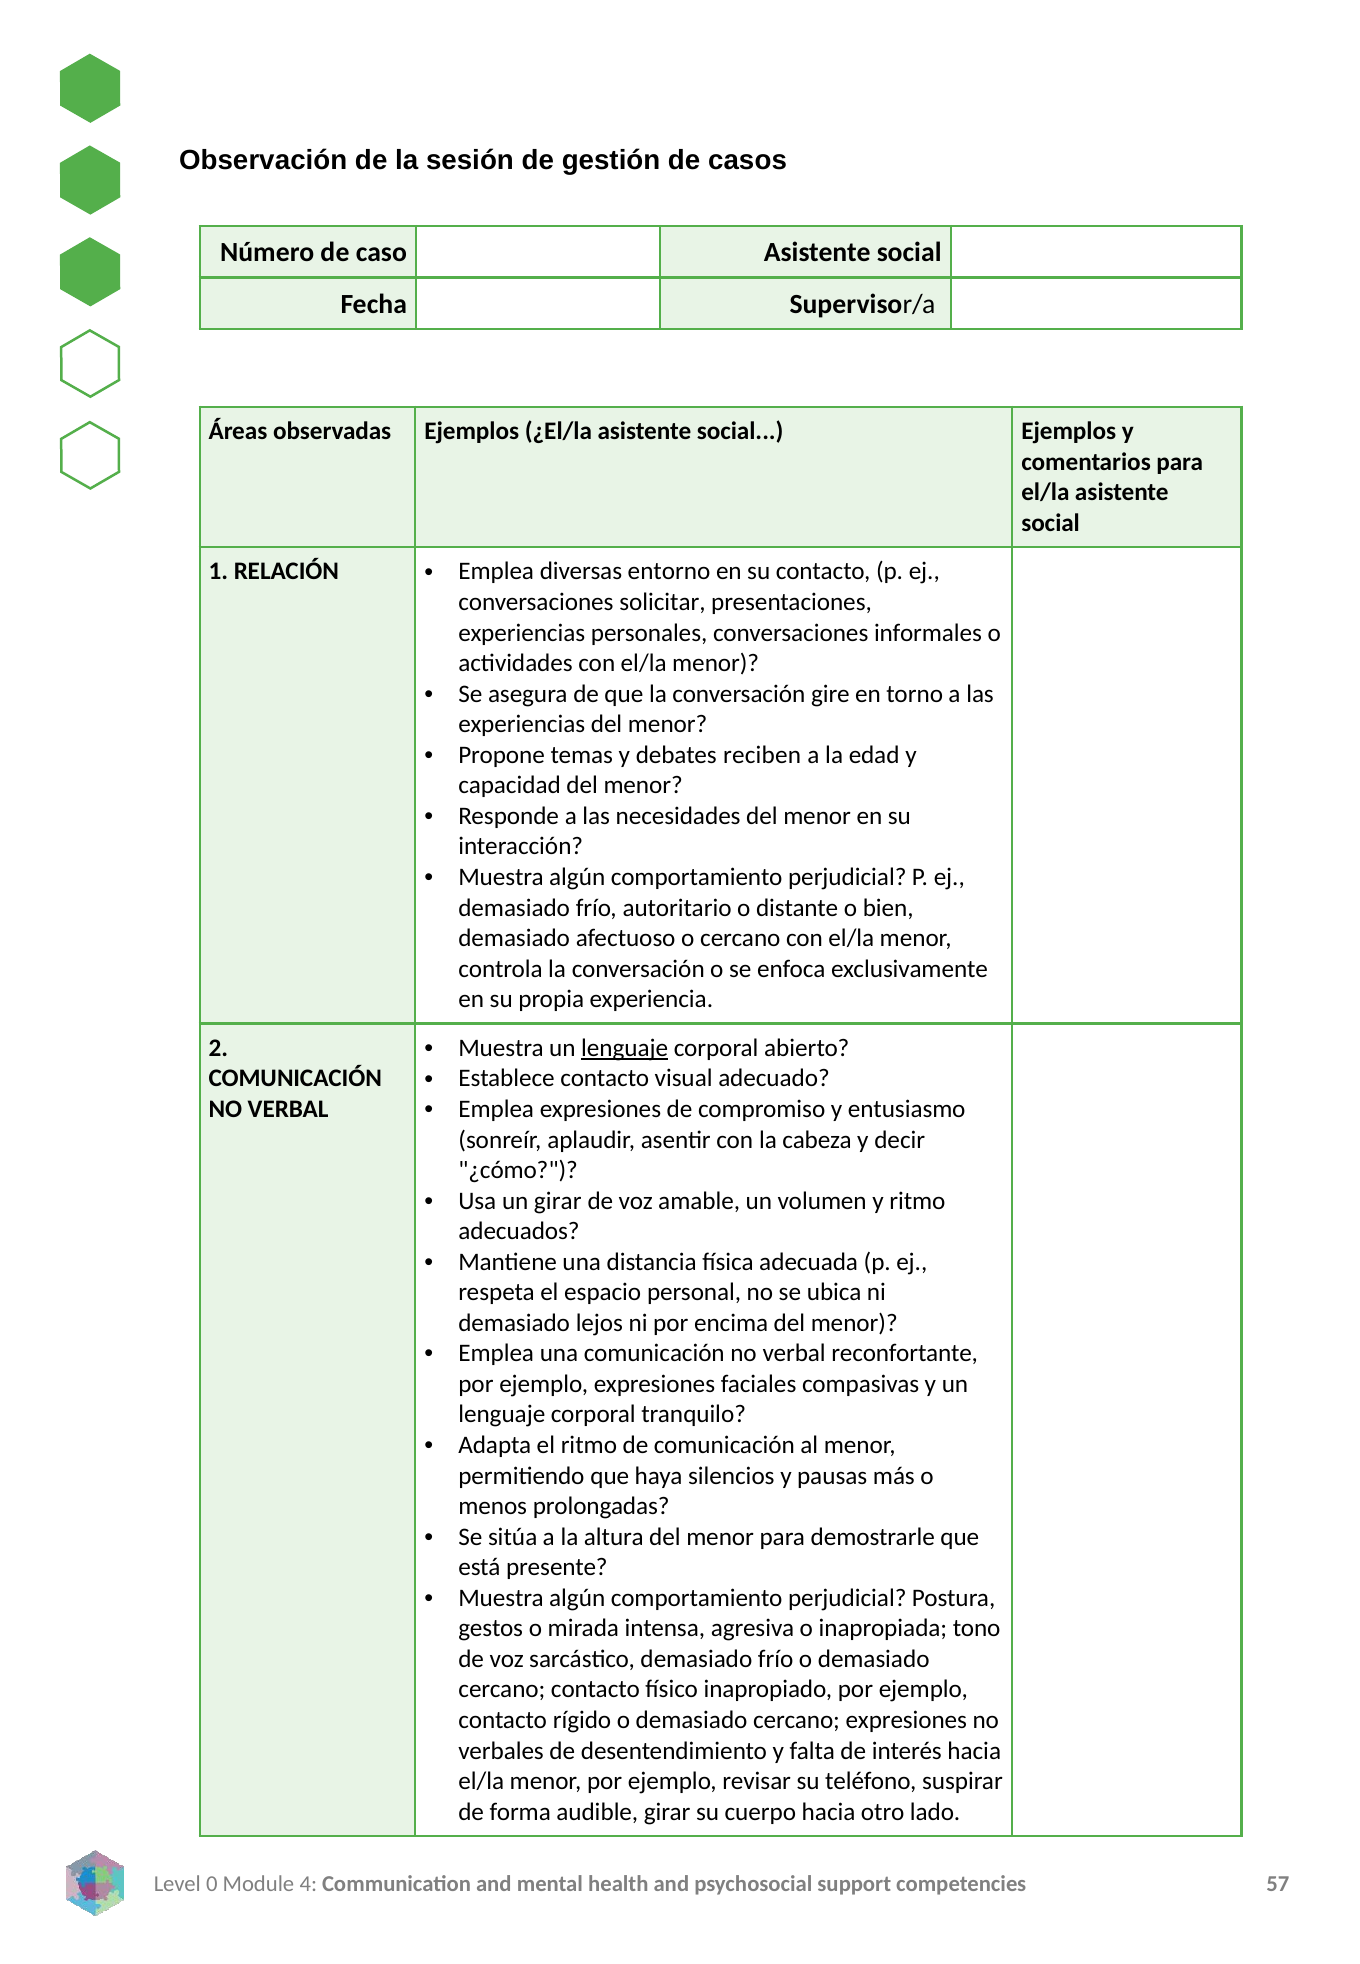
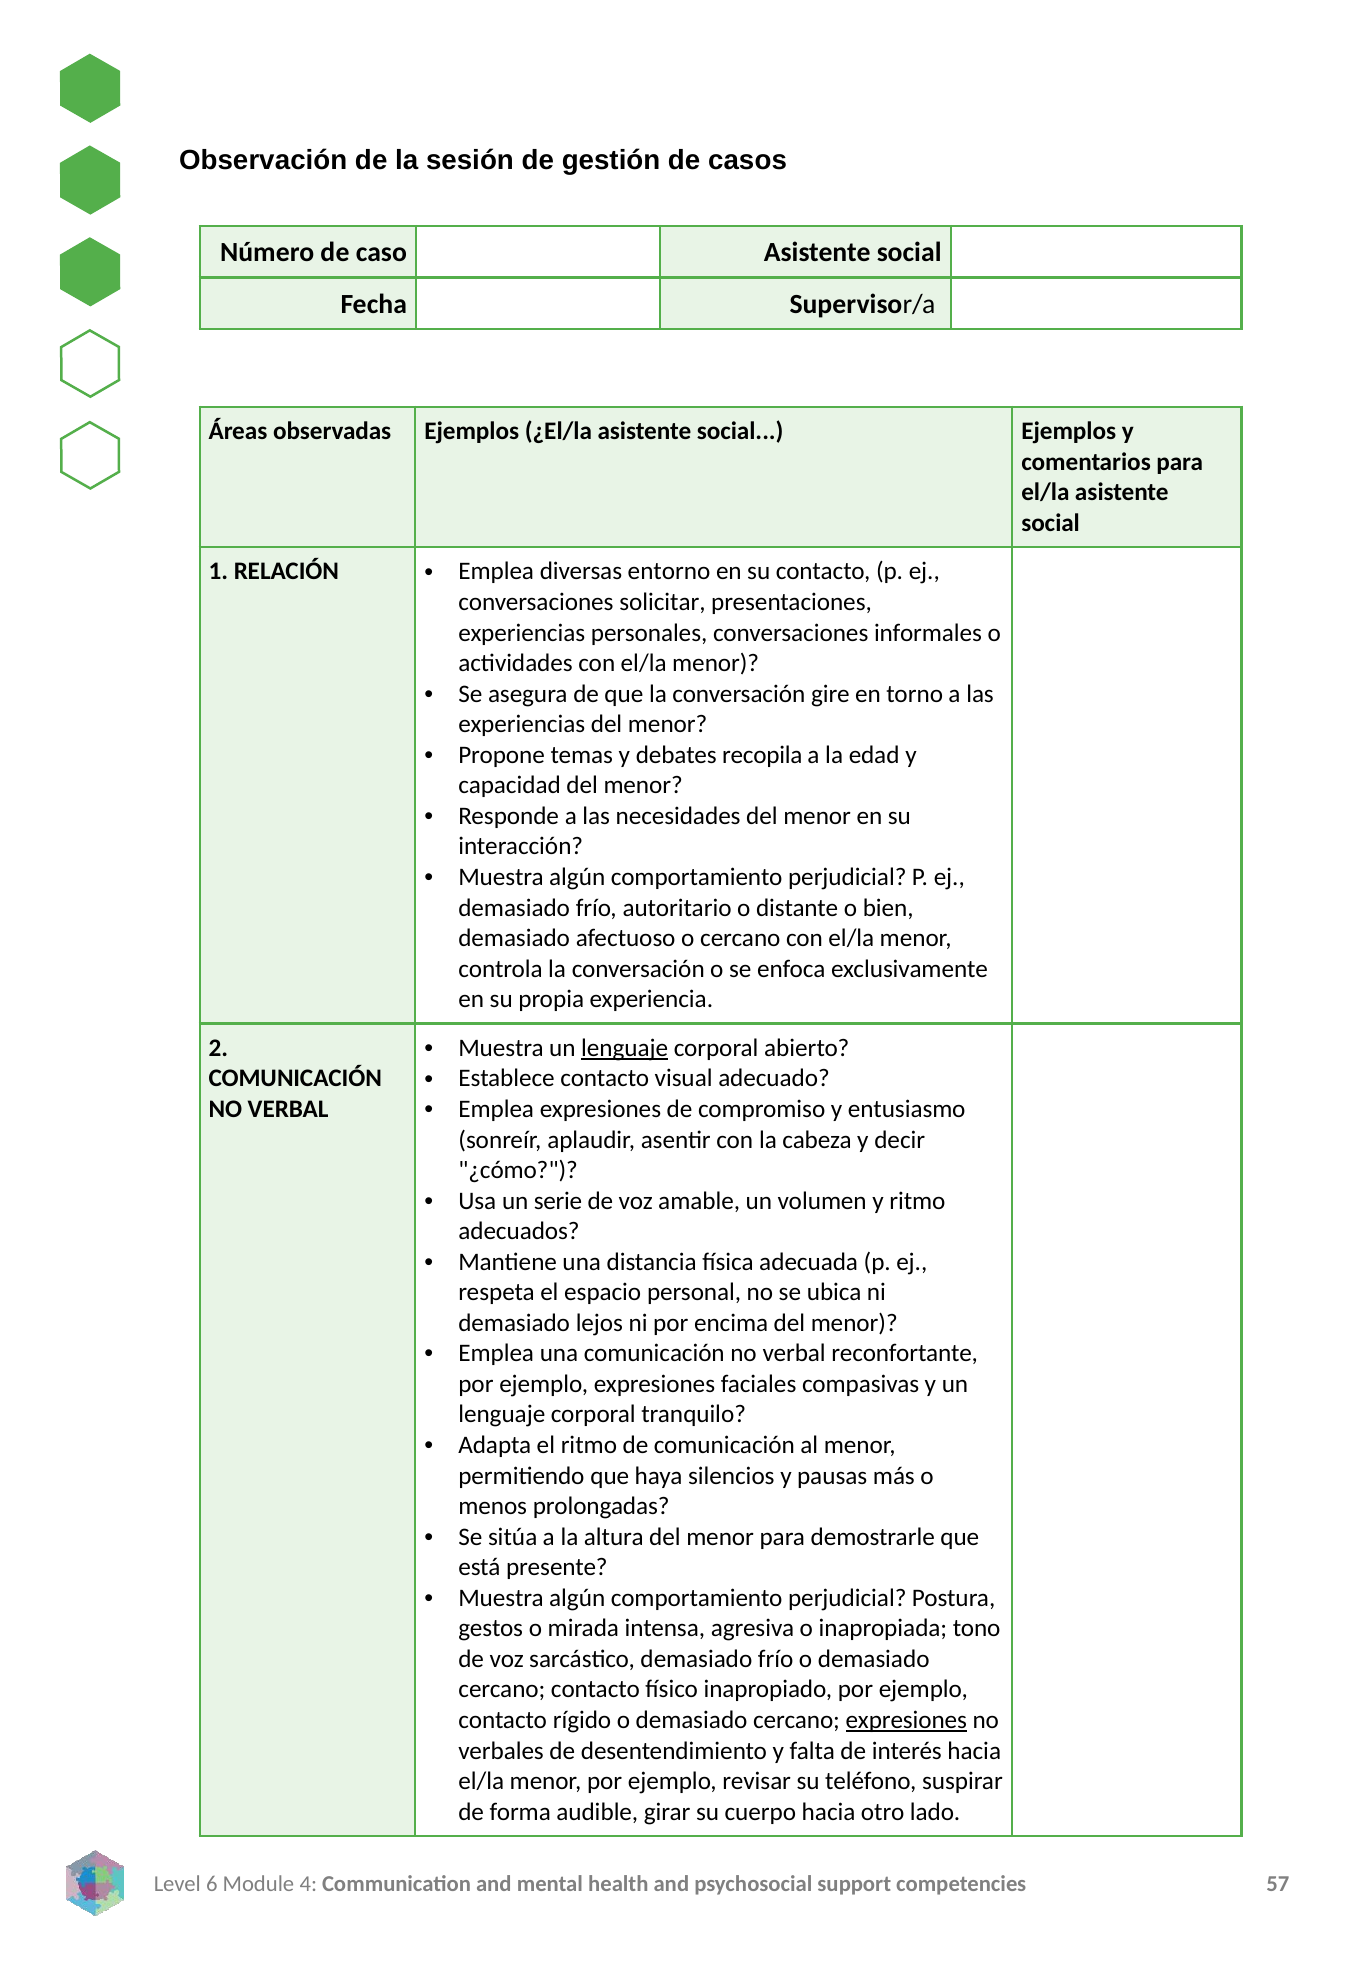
reciben: reciben -> recopila
un girar: girar -> serie
expresiones at (906, 1721) underline: none -> present
0: 0 -> 6
